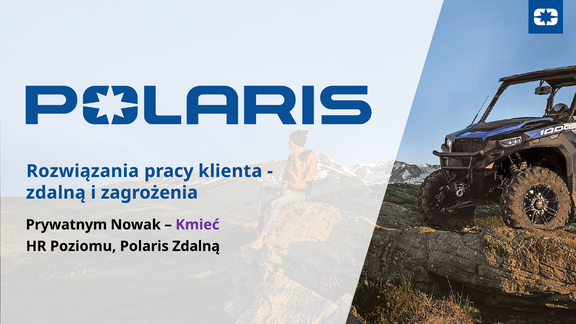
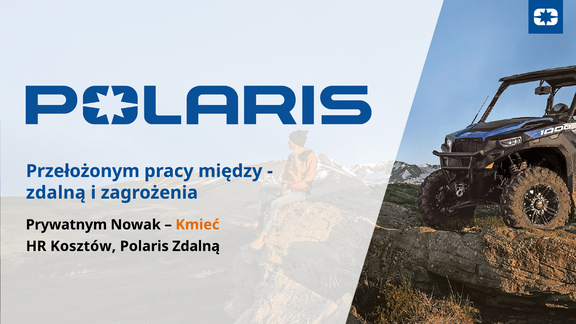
Rozwiązania: Rozwiązania -> Przełożonym
klienta: klienta -> między
Kmieć colour: purple -> orange
Poziomu: Poziomu -> Kosztów
